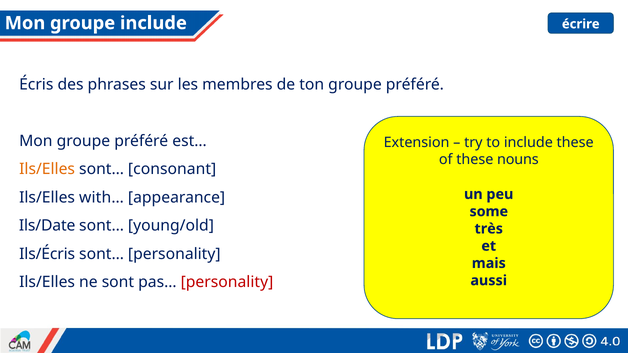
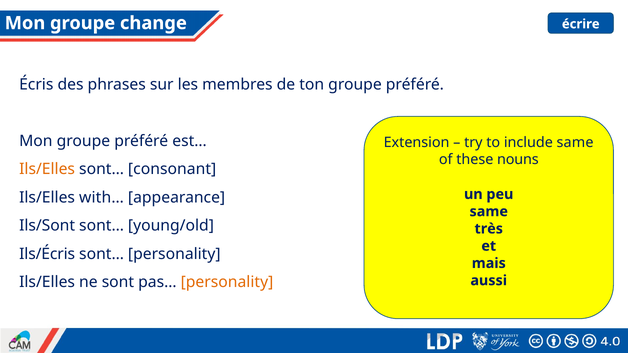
groupe include: include -> change
include these: these -> same
some at (489, 212): some -> same
Ils/Date: Ils/Date -> Ils/Sont
personality at (227, 282) colour: red -> orange
